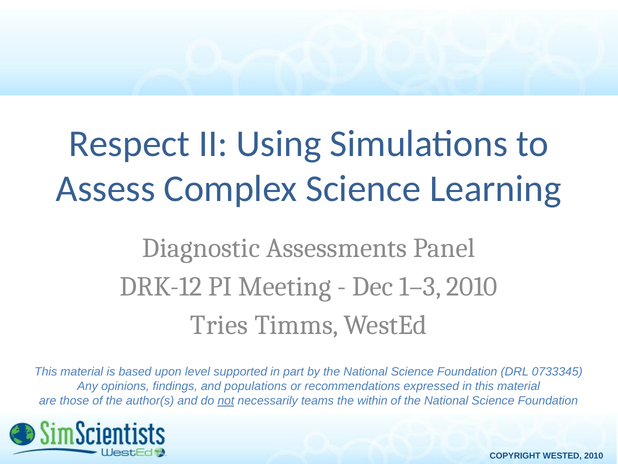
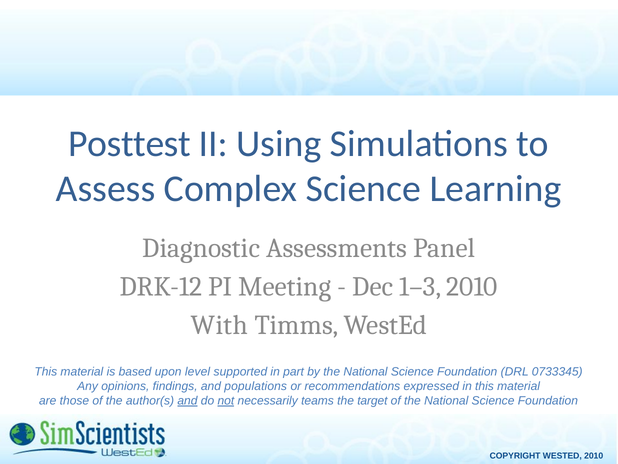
Respect: Respect -> Posttest
Tries: Tries -> With
and at (187, 400) underline: none -> present
within: within -> target
